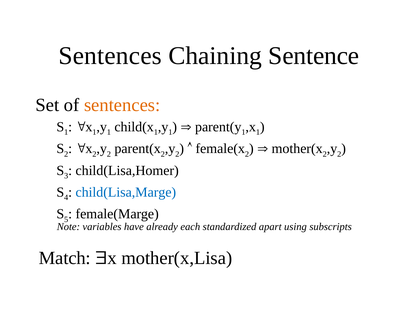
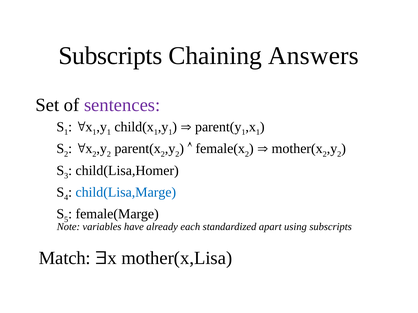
Sentences at (110, 56): Sentences -> Subscripts
Sentence: Sentence -> Answers
sentences at (122, 105) colour: orange -> purple
